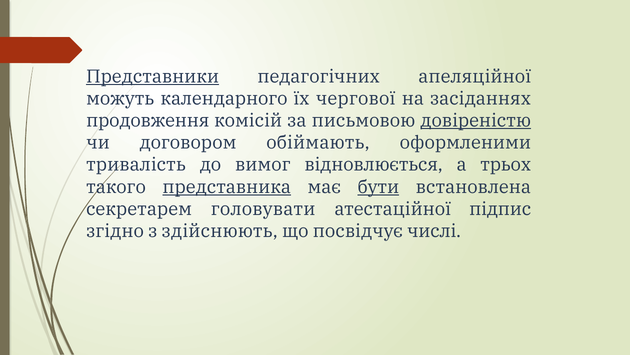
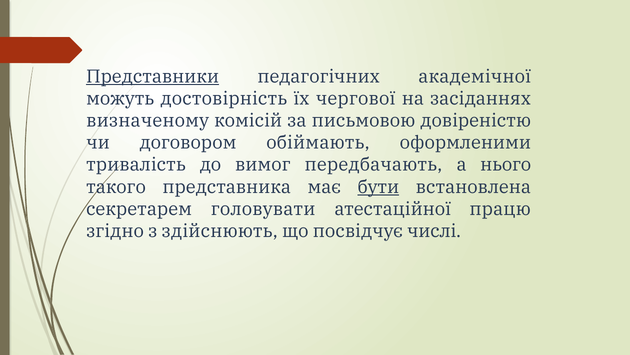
апеляційної: апеляційної -> академічної
календарного: календарного -> достовірність
продовження: продовження -> визначеному
довіреністю underline: present -> none
відновлюється: відновлюється -> передбачають
трьох: трьох -> нього
представника underline: present -> none
підпис: підпис -> працю
